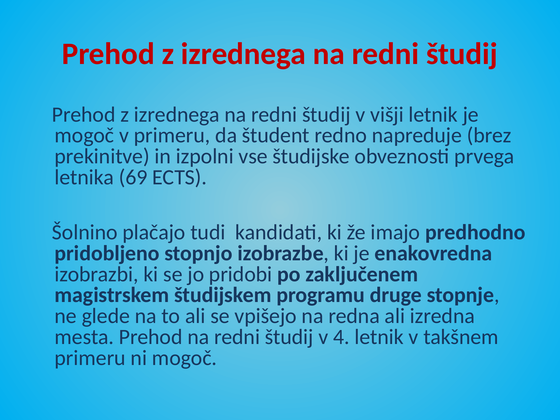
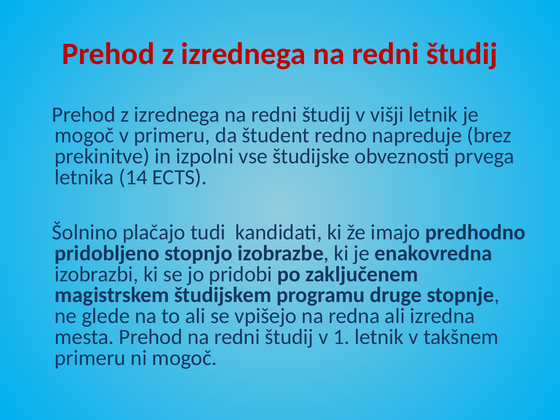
69: 69 -> 14
4: 4 -> 1
